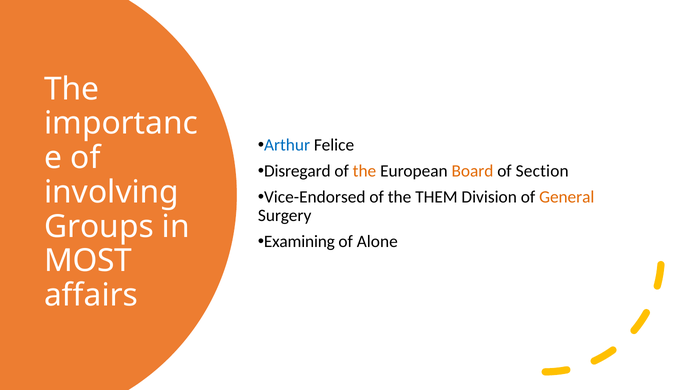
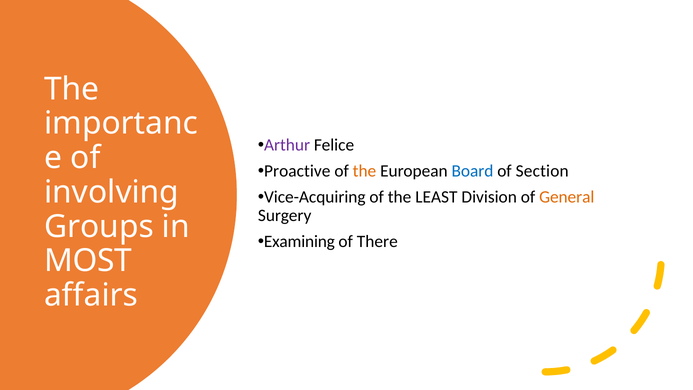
Arthur colour: blue -> purple
Disregard: Disregard -> Proactive
Board colour: orange -> blue
Vice-Endorsed: Vice-Endorsed -> Vice-Acquiring
THEM: THEM -> LEAST
Alone: Alone -> There
